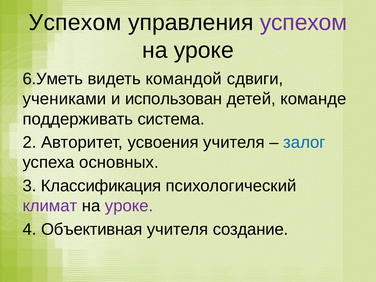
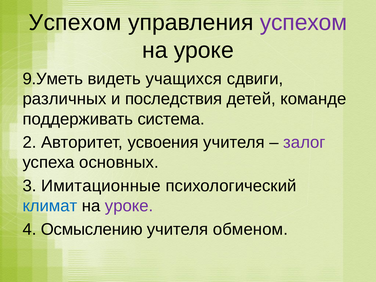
6.Уметь: 6.Уметь -> 9.Уметь
командой: командой -> учащихся
учениками: учениками -> различных
использован: использован -> последствия
залог colour: blue -> purple
Классификация: Классификация -> Имитационные
климат colour: purple -> blue
Объективная: Объективная -> Осмыслению
создание: создание -> обменом
